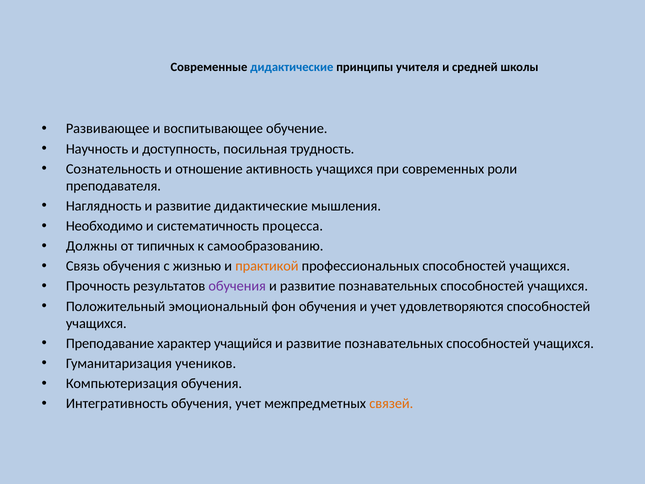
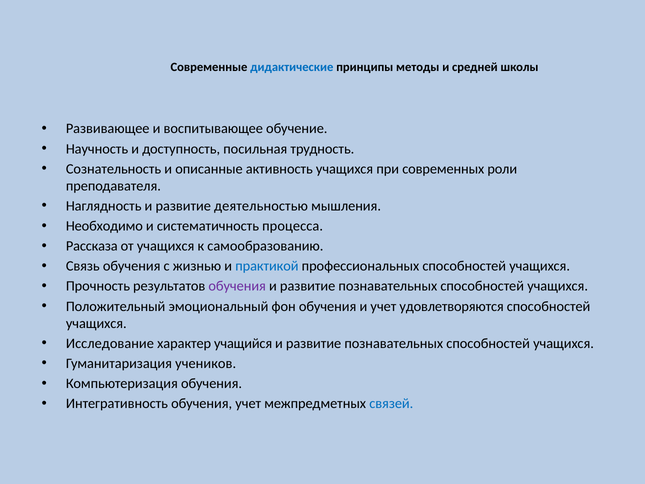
учителя: учителя -> методы
отношение: отношение -> описанные
развитие дидактические: дидактические -> деятельностью
Должны: Должны -> Рассказа
от типичных: типичных -> учащихся
практикой colour: orange -> blue
Преподавание: Преподавание -> Исследование
связей colour: orange -> blue
